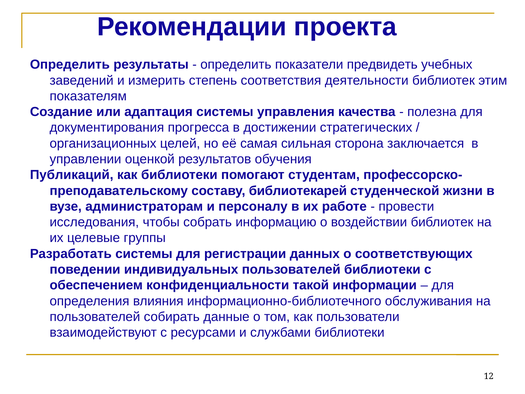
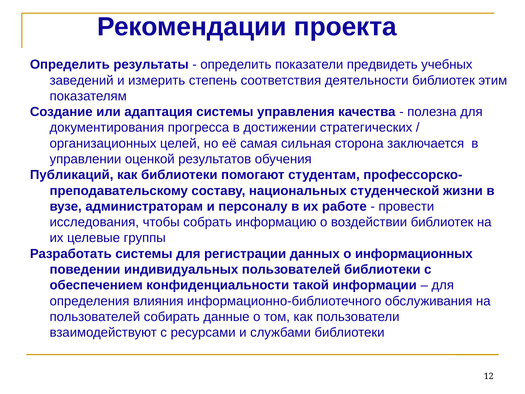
библиотекарей: библиотекарей -> национальных
соответствующих: соответствующих -> информационных
